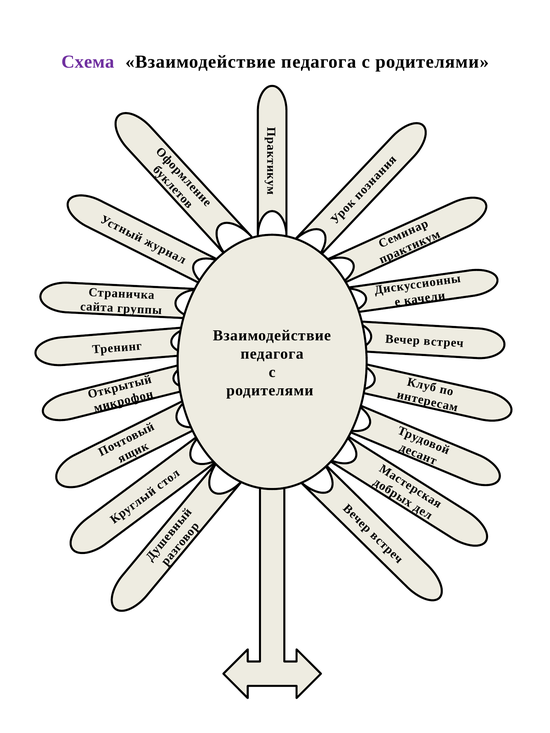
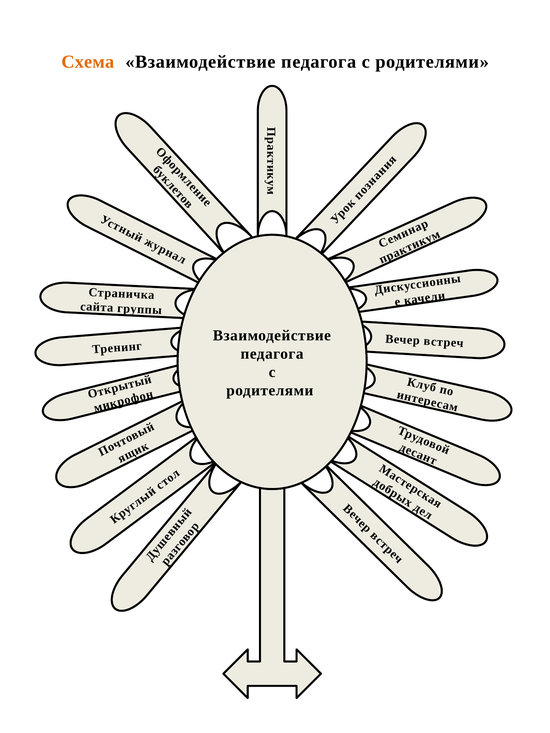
Схема colour: purple -> orange
